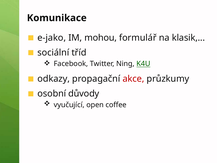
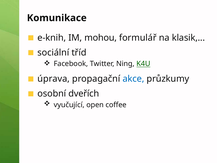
e-jako: e-jako -> e-knih
odkazy: odkazy -> úprava
akce colour: red -> blue
důvody: důvody -> dveřích
